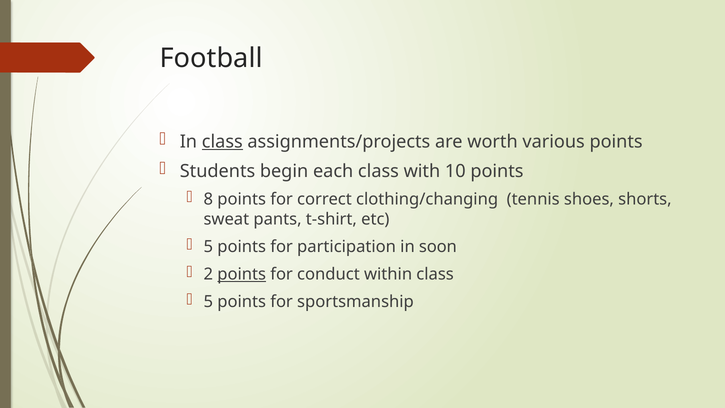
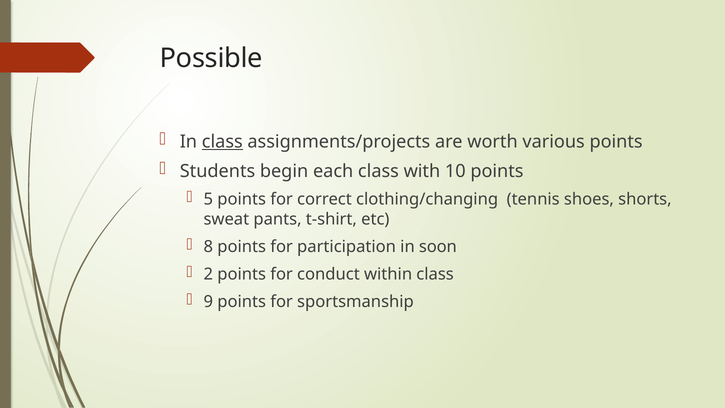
Football: Football -> Possible
8: 8 -> 5
5 at (208, 247): 5 -> 8
points at (242, 274) underline: present -> none
5 at (208, 302): 5 -> 9
